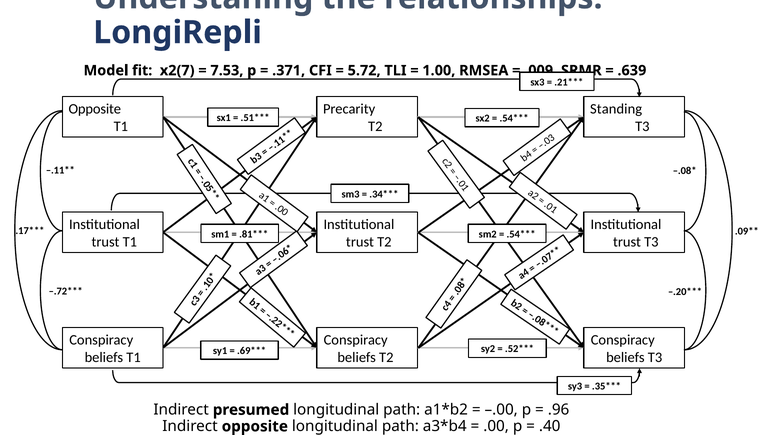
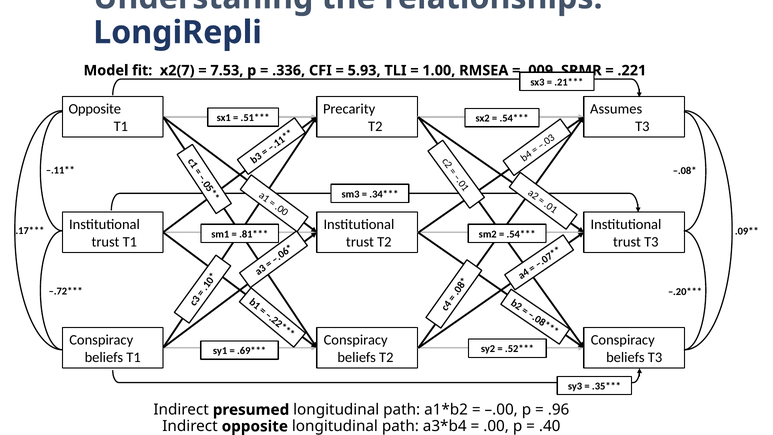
.371: .371 -> .336
5.72: 5.72 -> 5.93
.639: .639 -> .221
Standing: Standing -> Assumes
